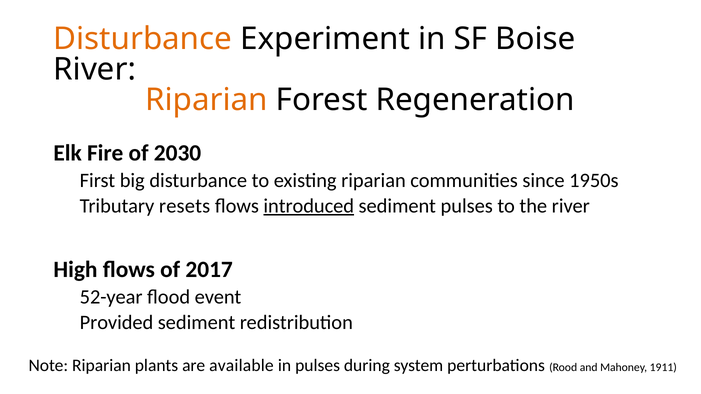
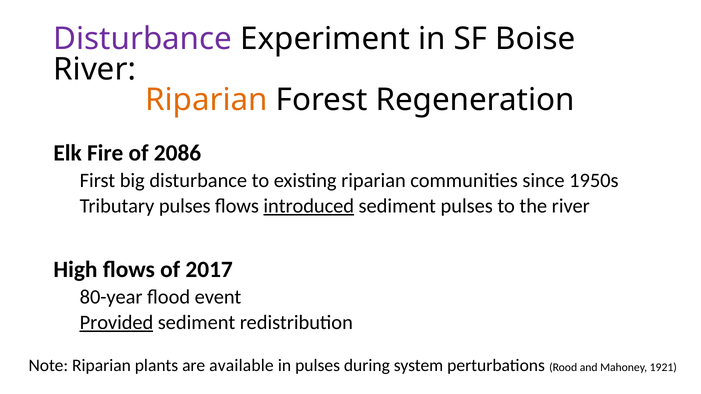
Disturbance at (143, 39) colour: orange -> purple
2030: 2030 -> 2086
Tributary resets: resets -> pulses
52-year: 52-year -> 80-year
Provided underline: none -> present
1911: 1911 -> 1921
